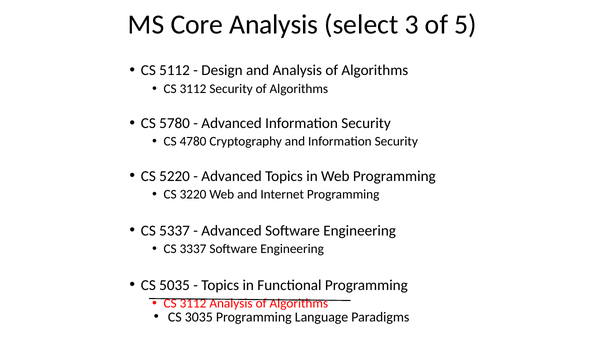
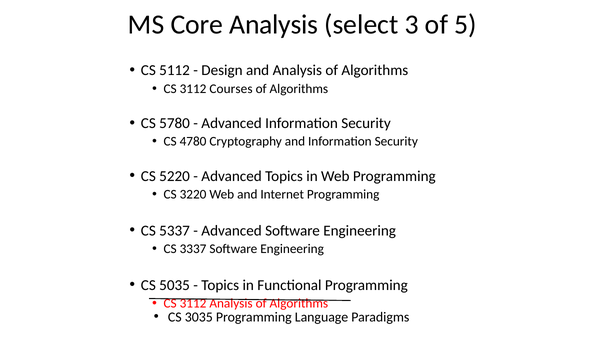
3112 Security: Security -> Courses
